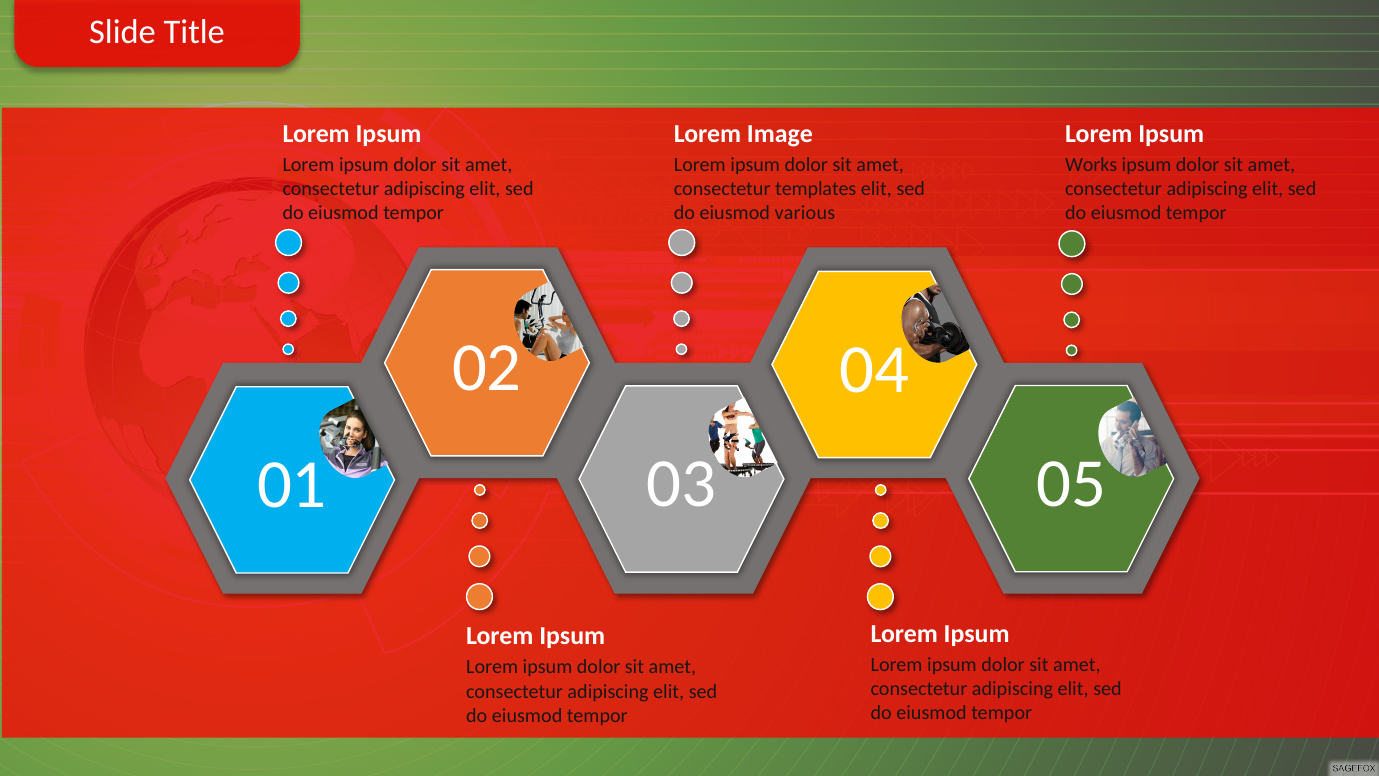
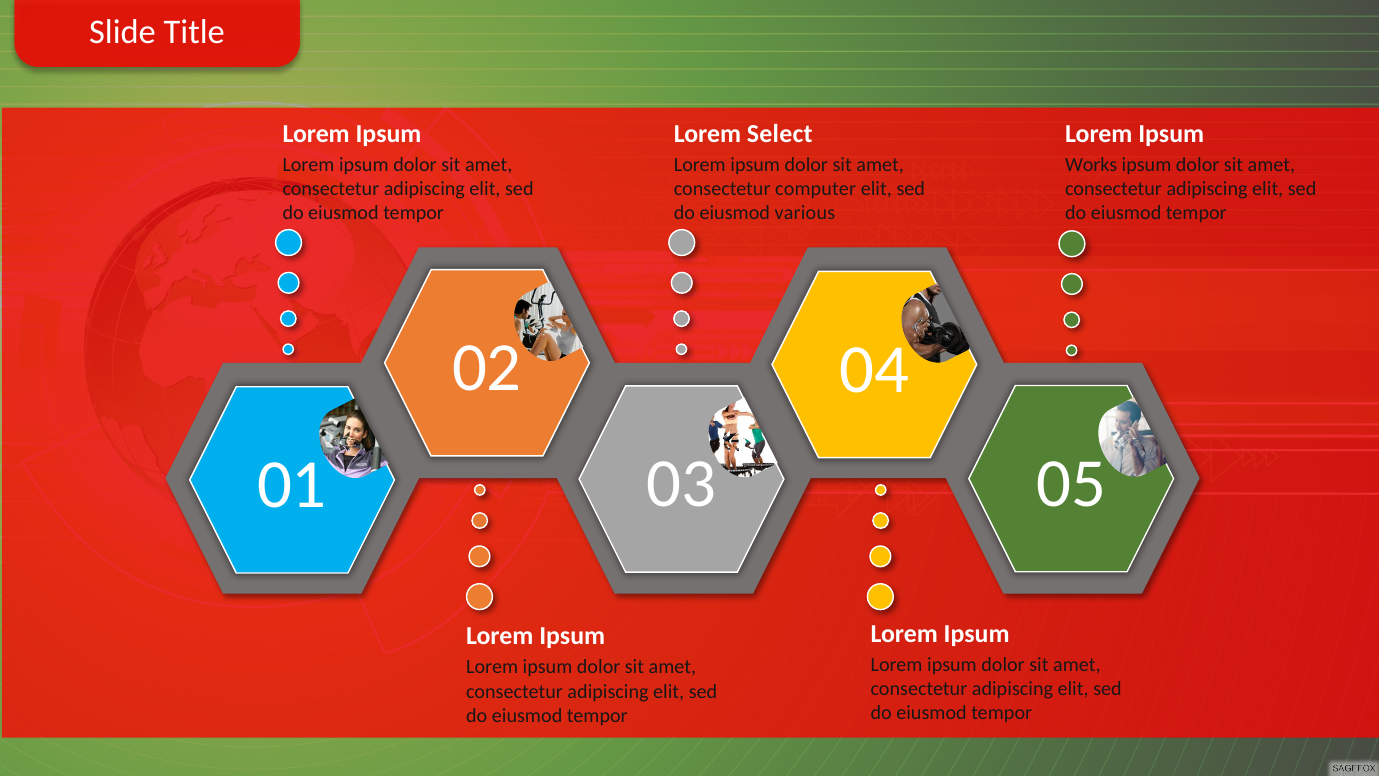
Image: Image -> Select
templates: templates -> computer
